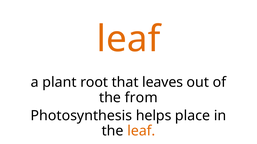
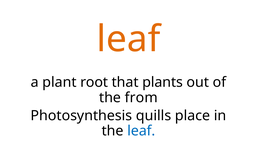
leaves: leaves -> plants
helps: helps -> quills
leaf at (141, 131) colour: orange -> blue
